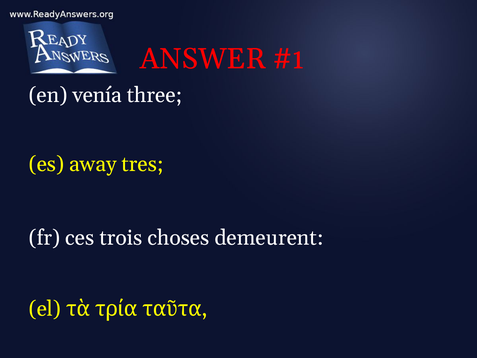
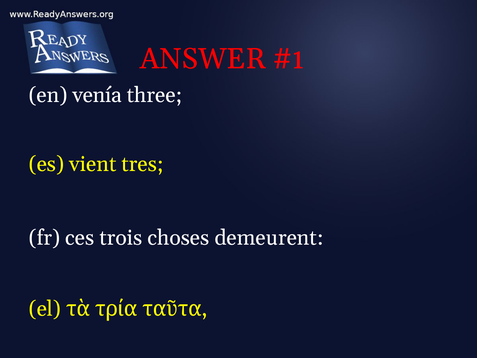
away: away -> vient
